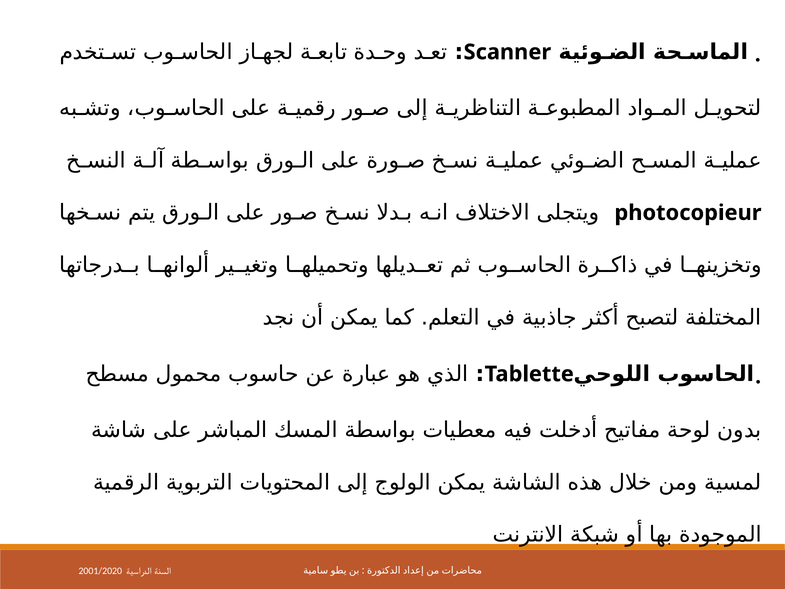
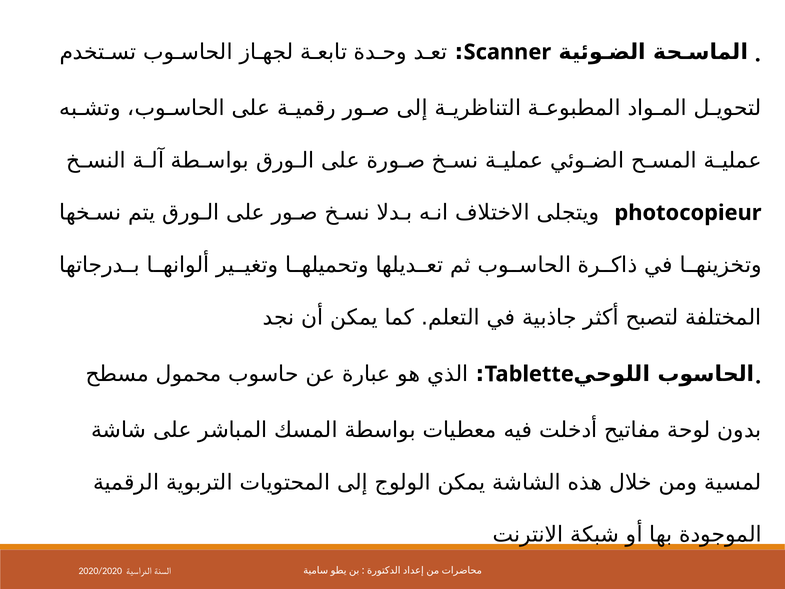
2001/2020: 2001/2020 -> 2020/2020
